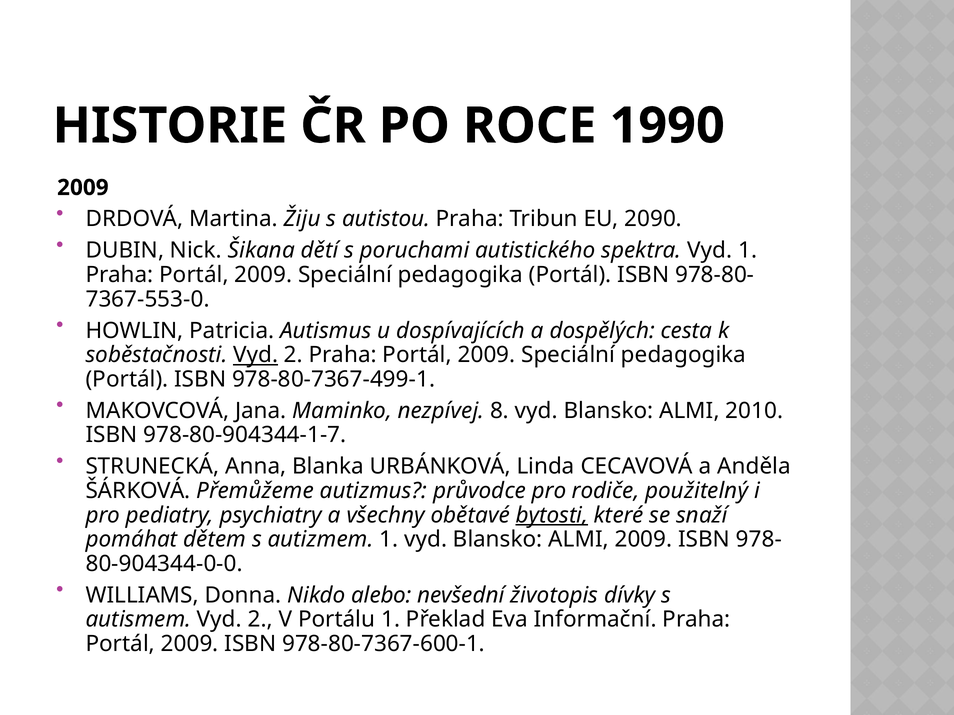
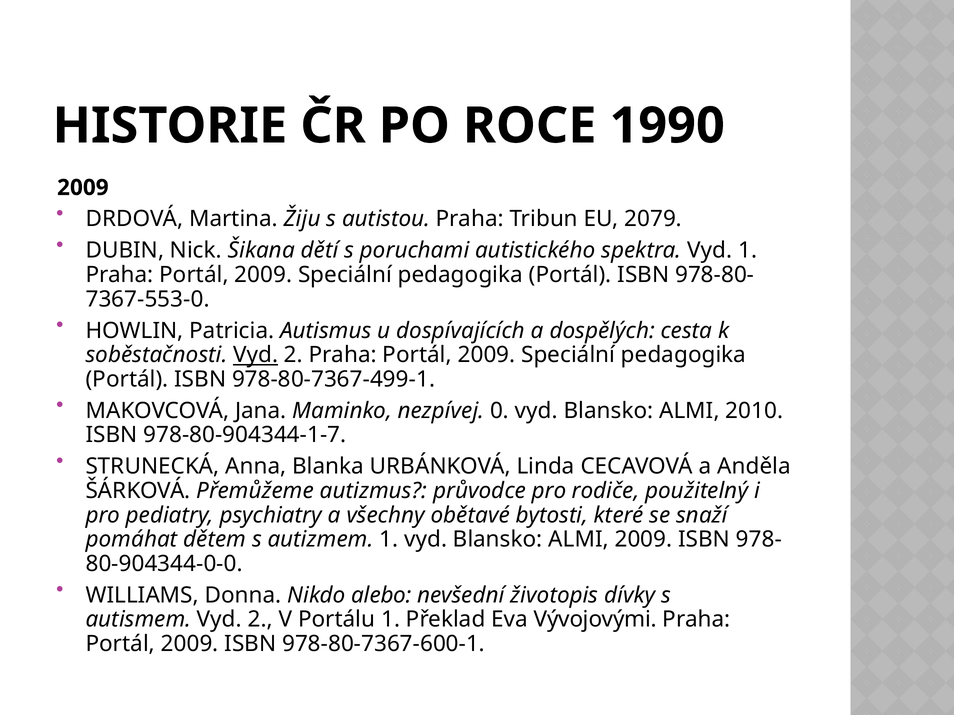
2090: 2090 -> 2079
8: 8 -> 0
bytosti underline: present -> none
Informační: Informační -> Vývojovými
